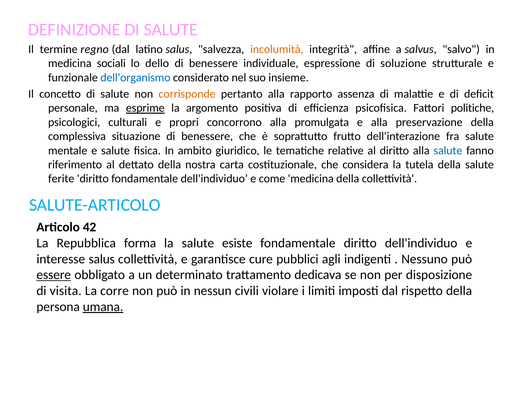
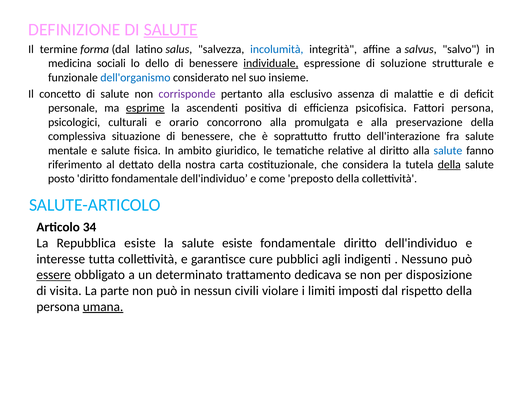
SALUTE at (171, 30) underline: none -> present
regno: regno -> forma
incolumità colour: orange -> blue
individuale underline: none -> present
corrisponde colour: orange -> purple
rapporto: rapporto -> esclusivo
argomento: argomento -> ascendenti
Fattori politiche: politiche -> persona
propri: propri -> orario
della at (449, 164) underline: none -> present
ferite: ferite -> posto
come medicina: medicina -> preposto
42: 42 -> 34
Repubblica forma: forma -> esiste
interesse salus: salus -> tutta
corre: corre -> parte
